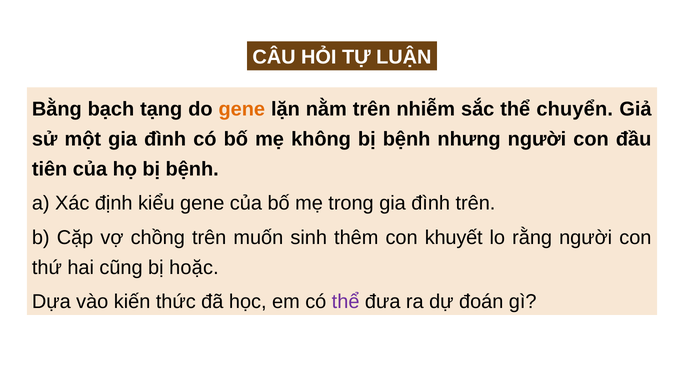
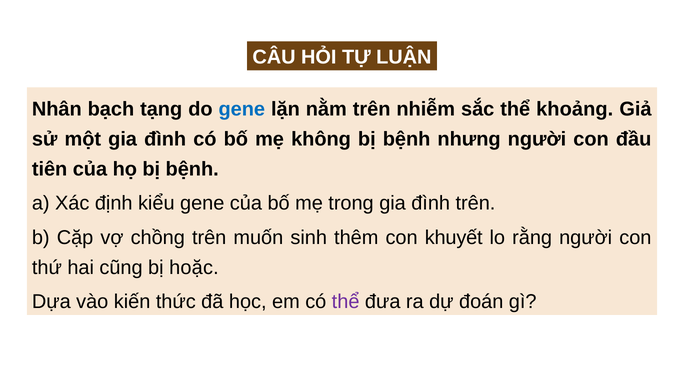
Bằng: Bằng -> Nhân
gene at (242, 109) colour: orange -> blue
chuyển: chuyển -> khoảng
